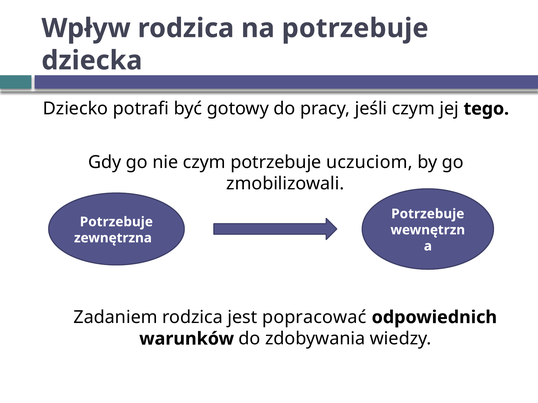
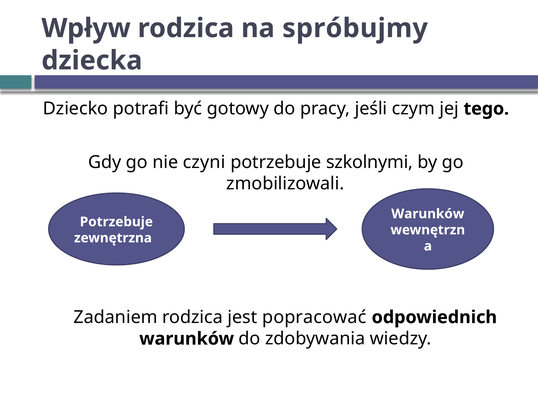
na potrzebuje: potrzebuje -> spróbujmy
nie czym: czym -> czyni
uczuciom: uczuciom -> szkolnymi
Potrzebuje at (428, 214): Potrzebuje -> Warunków
